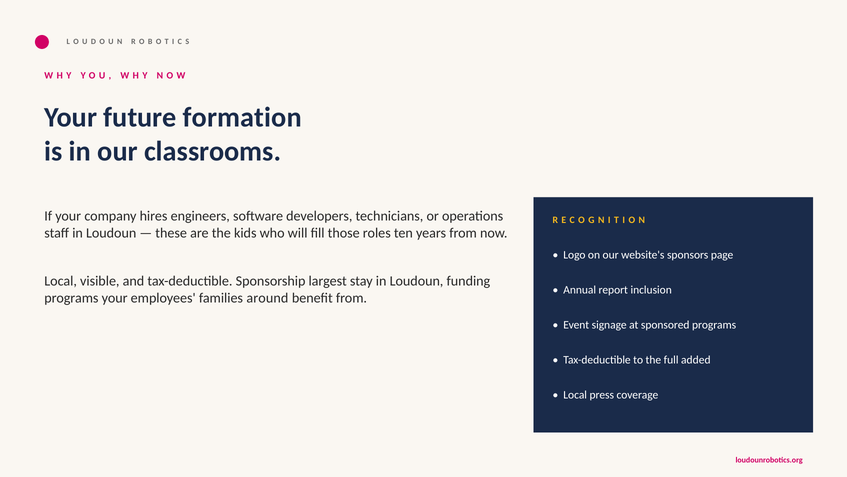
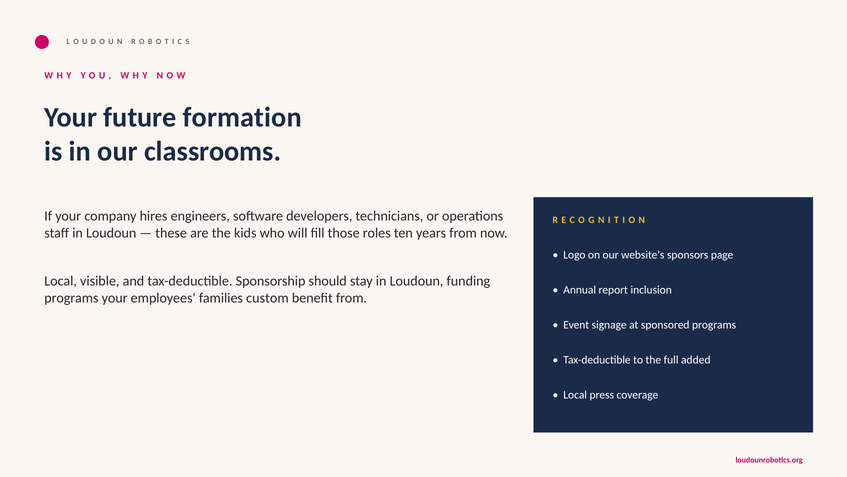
largest: largest -> should
around: around -> custom
